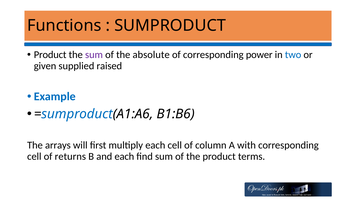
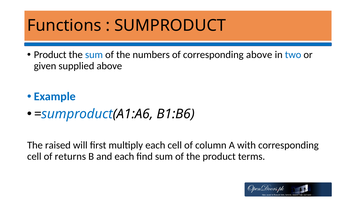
sum at (94, 55) colour: purple -> blue
absolute: absolute -> numbers
corresponding power: power -> above
supplied raised: raised -> above
arrays: arrays -> raised
